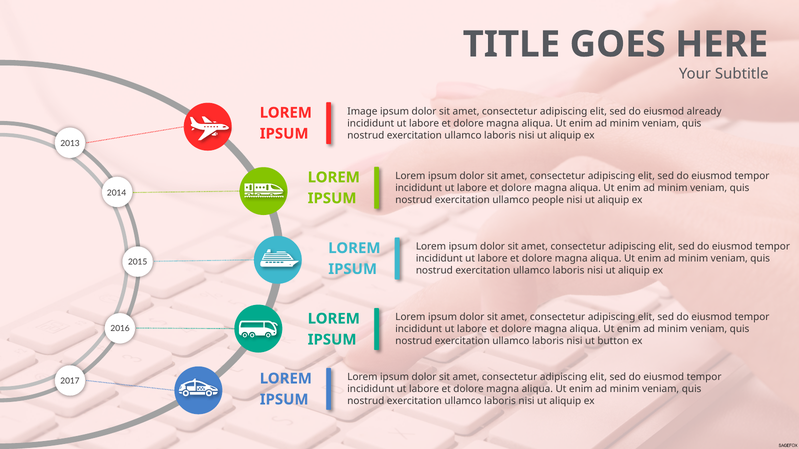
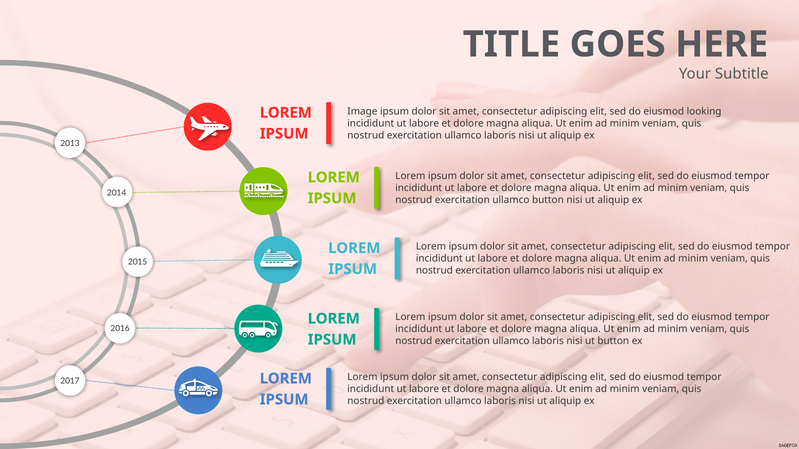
already: already -> looking
ullamco people: people -> button
